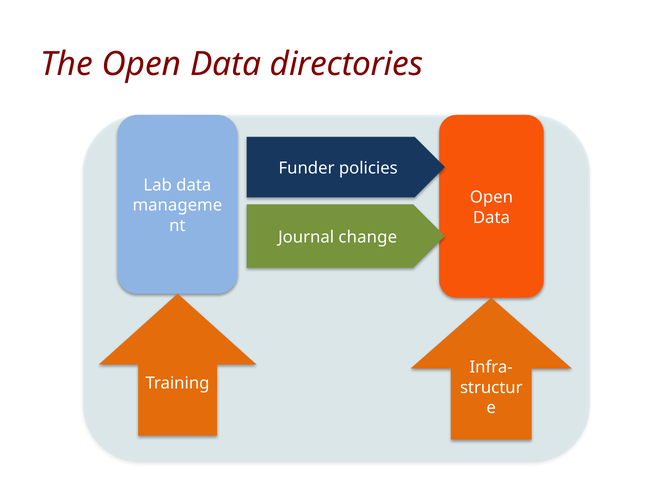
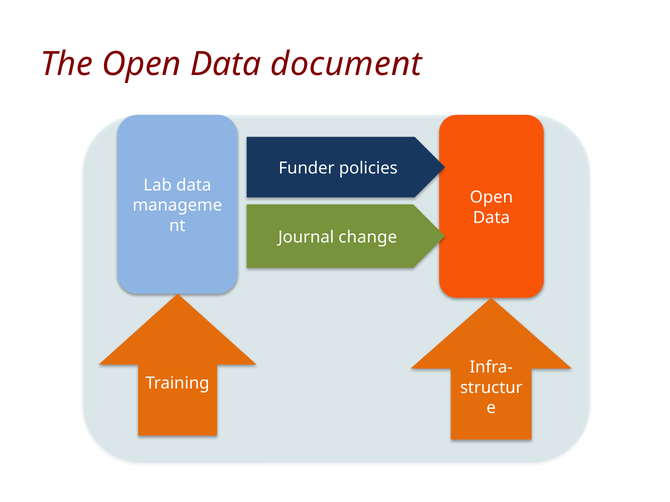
directories: directories -> document
